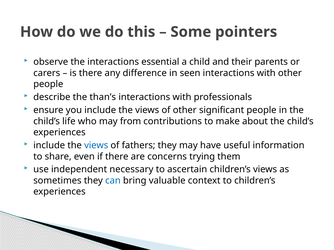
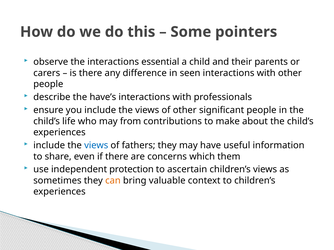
than’s: than’s -> have’s
trying: trying -> which
necessary: necessary -> protection
can colour: blue -> orange
